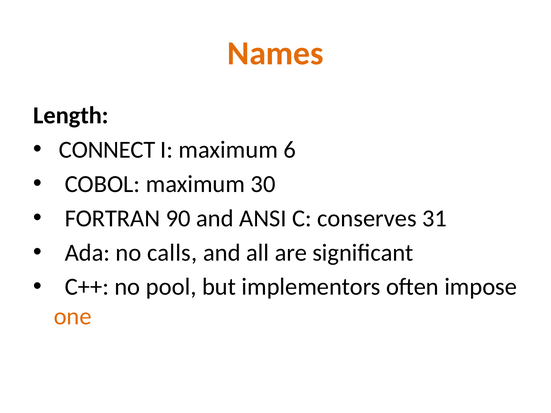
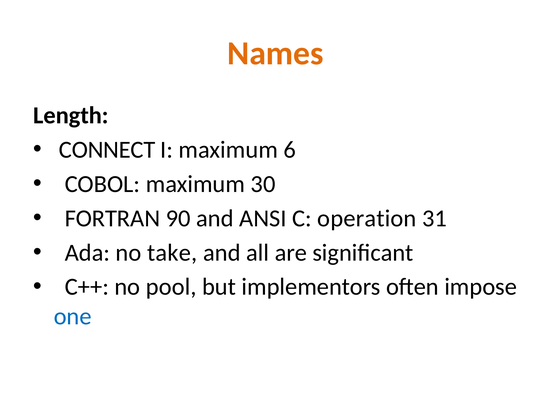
conserves: conserves -> operation
calls: calls -> take
one colour: orange -> blue
